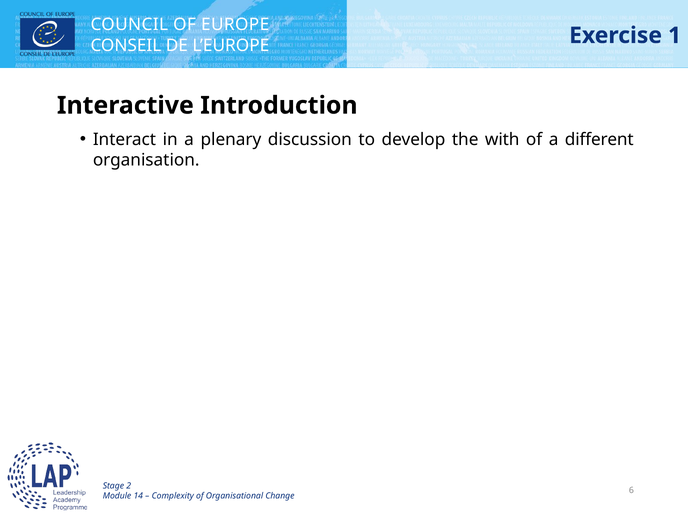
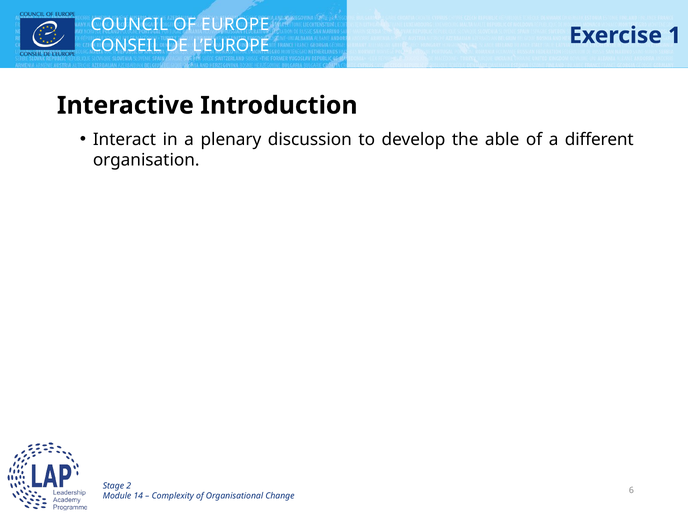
with: with -> able
